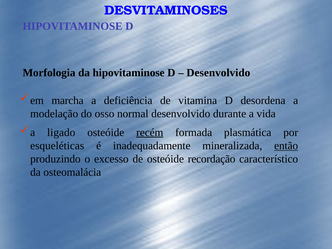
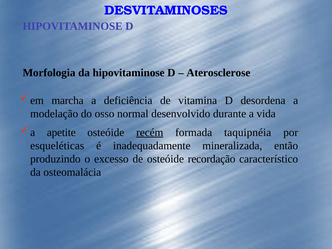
Desenvolvido at (218, 73): Desenvolvido -> Aterosclerose
ligado: ligado -> apetite
plasmática: plasmática -> taquipnéia
então underline: present -> none
